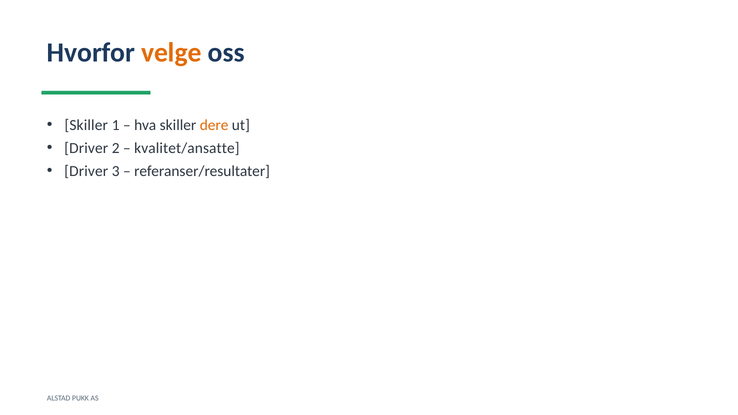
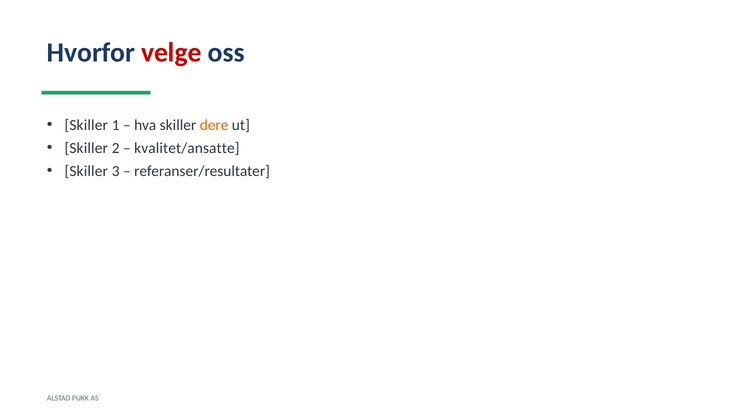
velge colour: orange -> red
Driver at (86, 148): Driver -> Skiller
Driver at (86, 171): Driver -> Skiller
